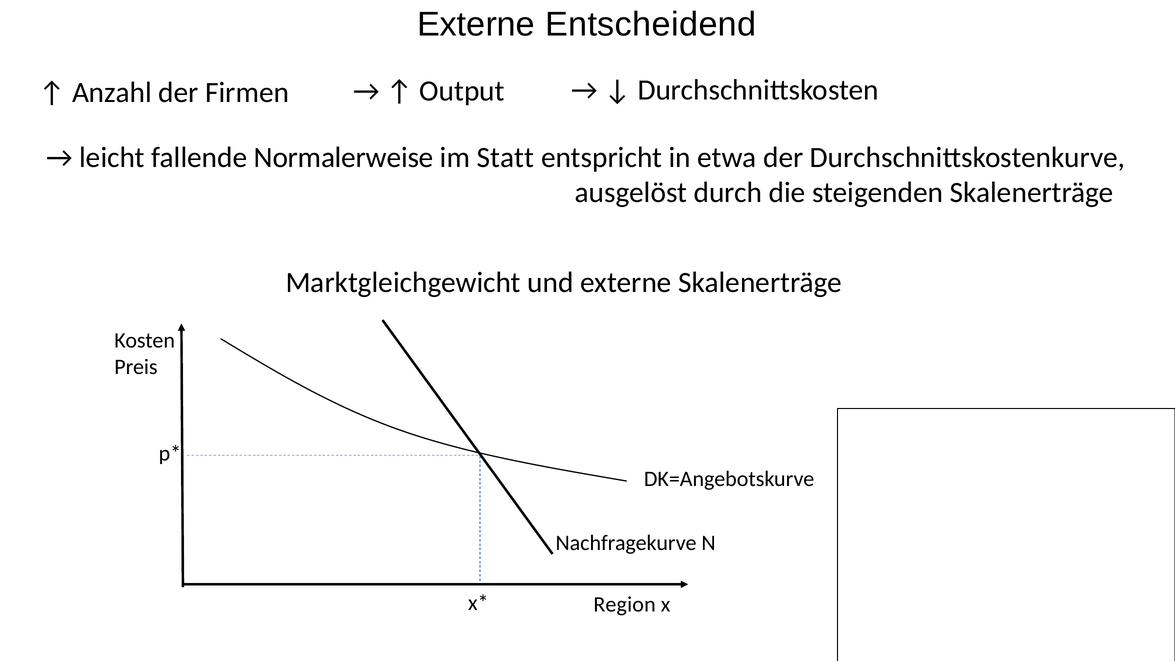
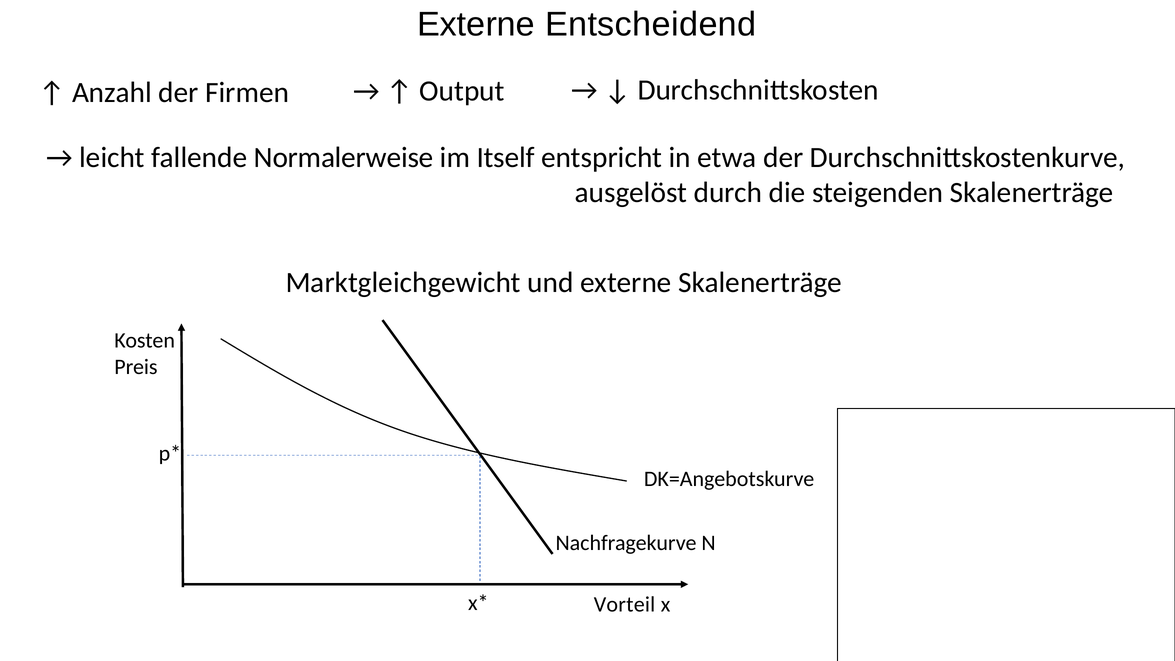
Statt: Statt -> Itself
Region: Region -> Vorteil
